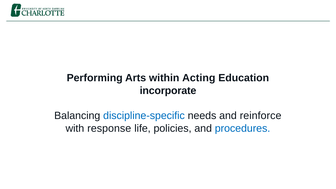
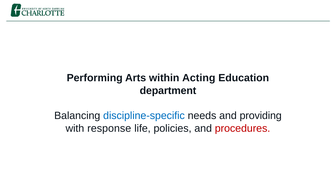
incorporate: incorporate -> department
reinforce: reinforce -> providing
procedures colour: blue -> red
